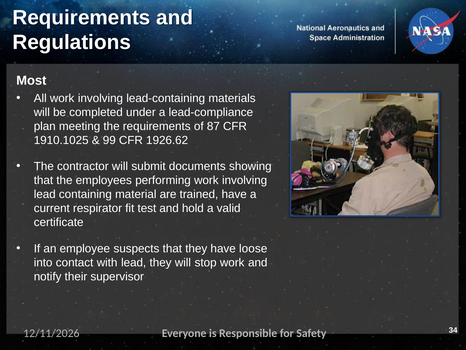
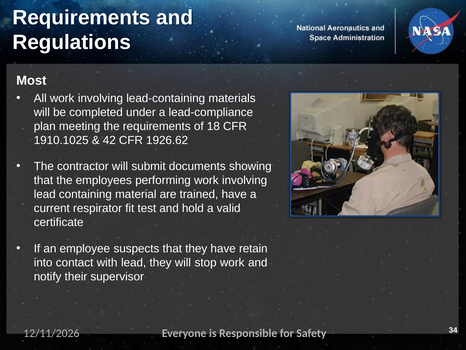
87: 87 -> 18
99: 99 -> 42
loose: loose -> retain
